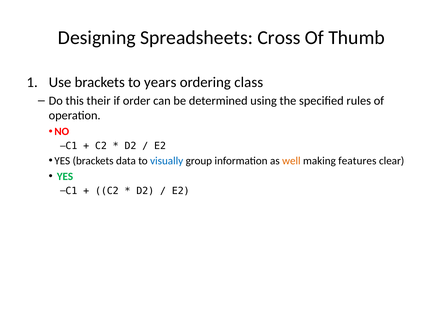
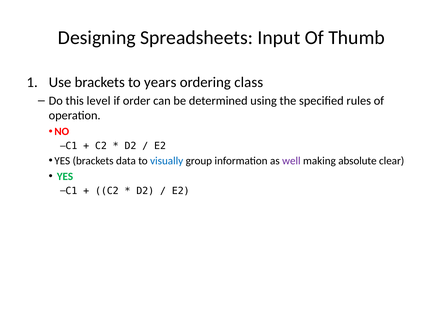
Cross: Cross -> Input
their: their -> level
well colour: orange -> purple
features: features -> absolute
